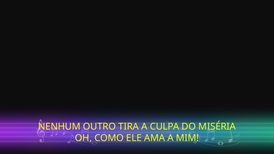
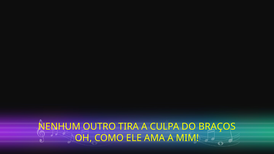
MISÉRIA: MISÉRIA -> BRAÇOS
